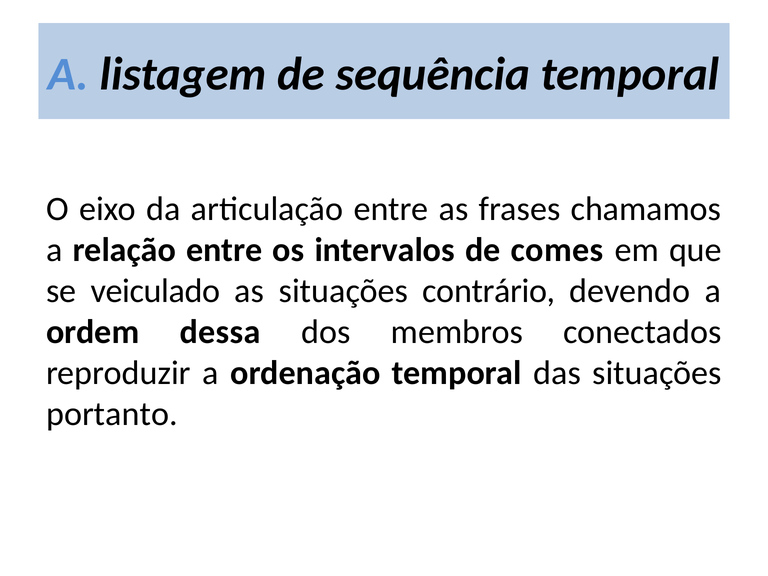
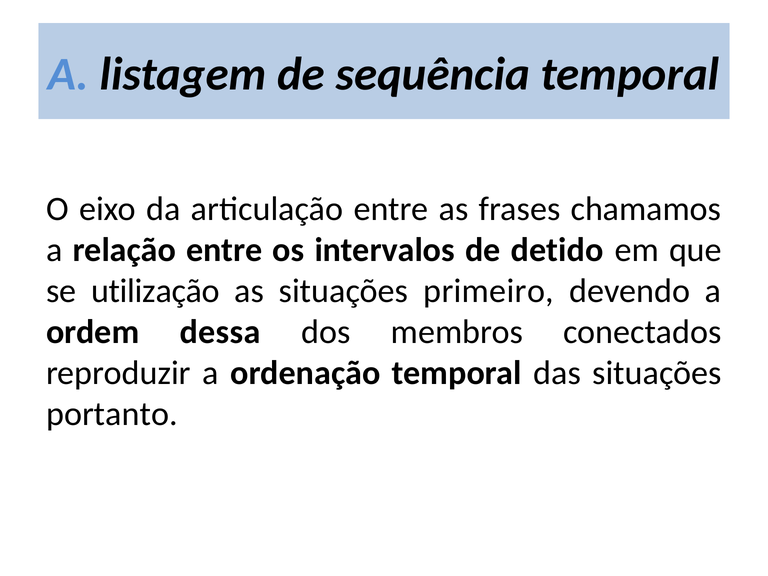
comes: comes -> detido
veiculado: veiculado -> utilização
contrário: contrário -> primeiro
